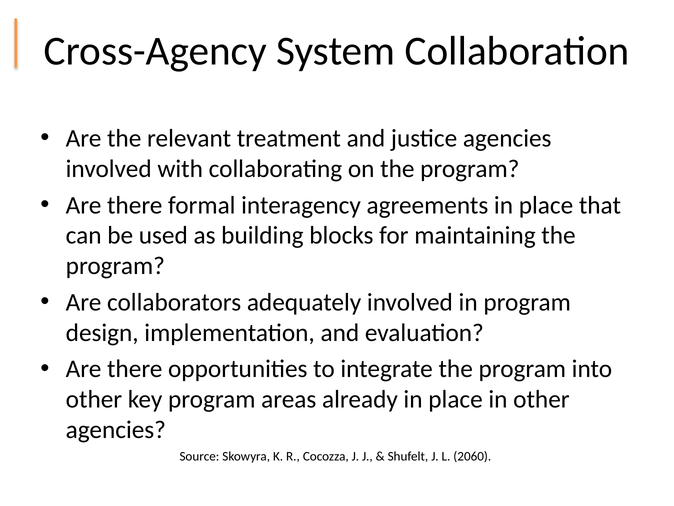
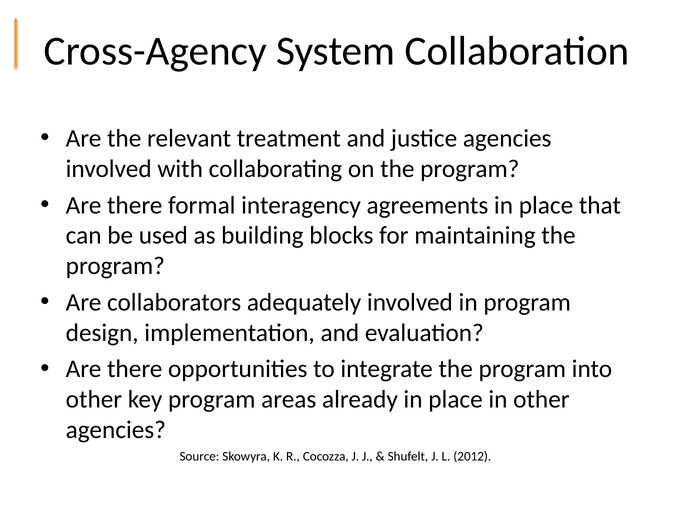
2060: 2060 -> 2012
